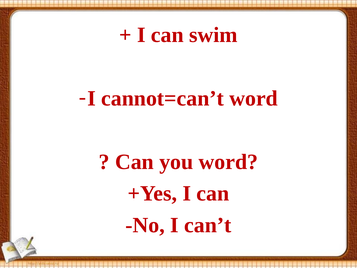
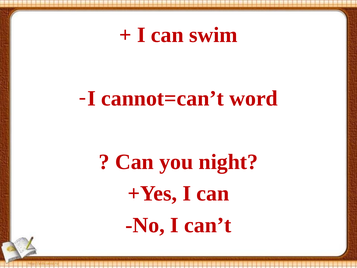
you word: word -> night
